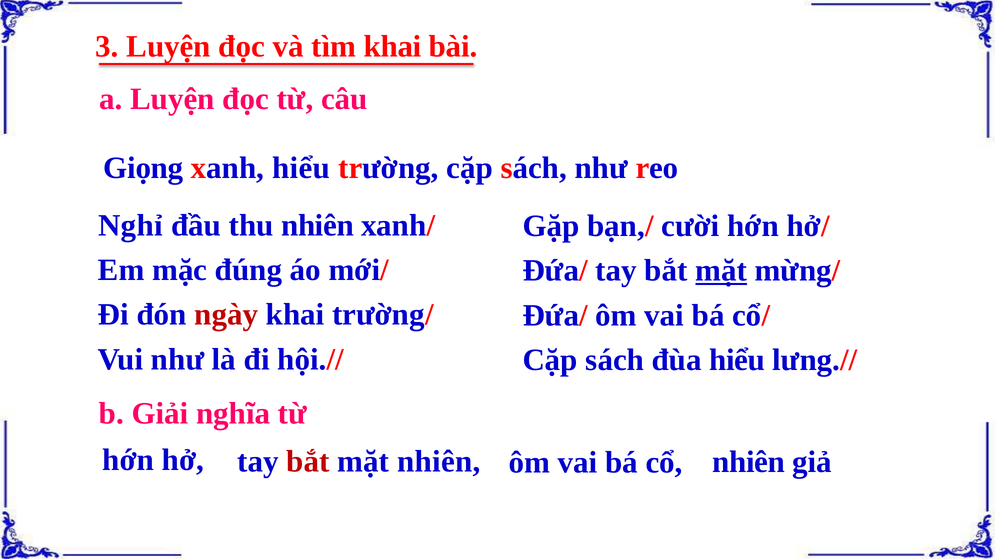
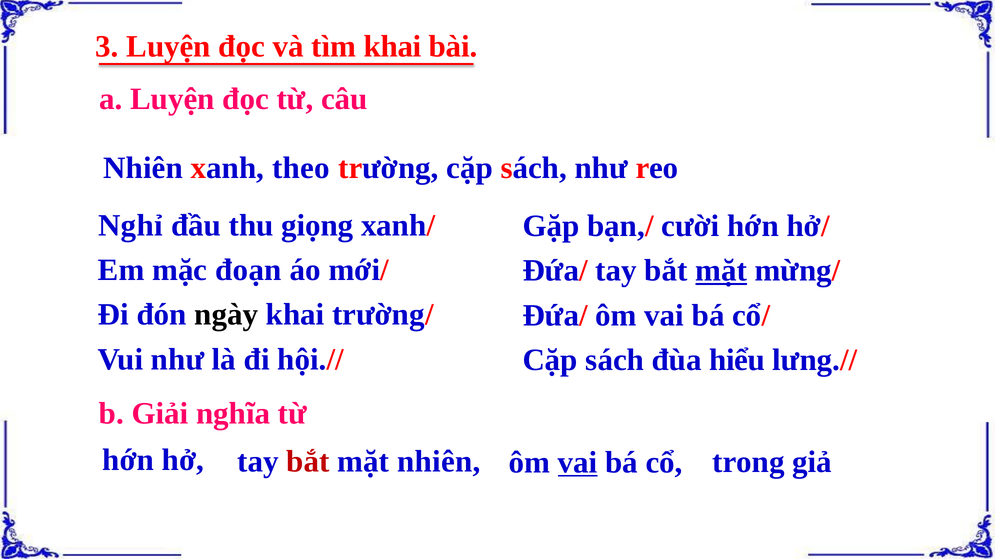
Giọng at (143, 168): Giọng -> Nhiên
xanh hiểu: hiểu -> theo
thu nhiên: nhiên -> giọng
đúng: đúng -> đoạn
ngày colour: red -> black
vai at (578, 462) underline: none -> present
cổ nhiên: nhiên -> trong
